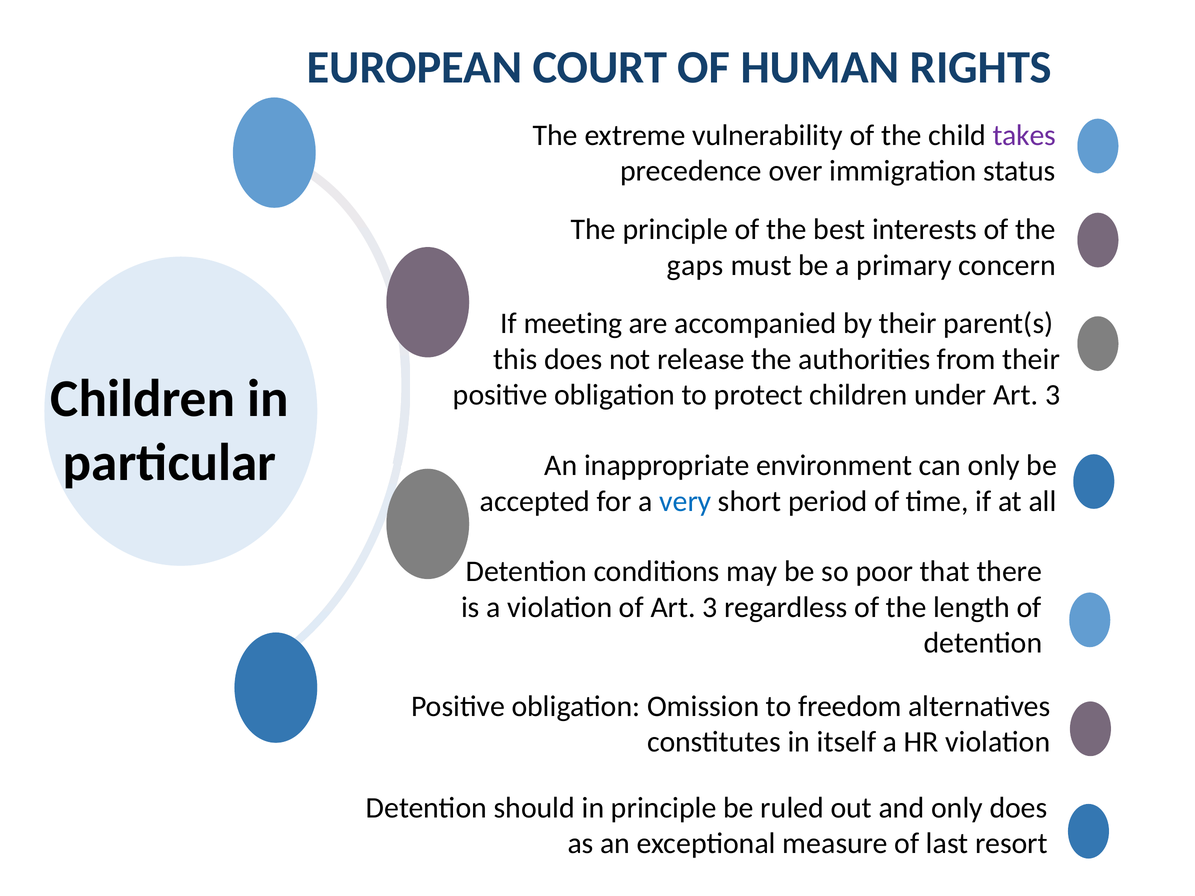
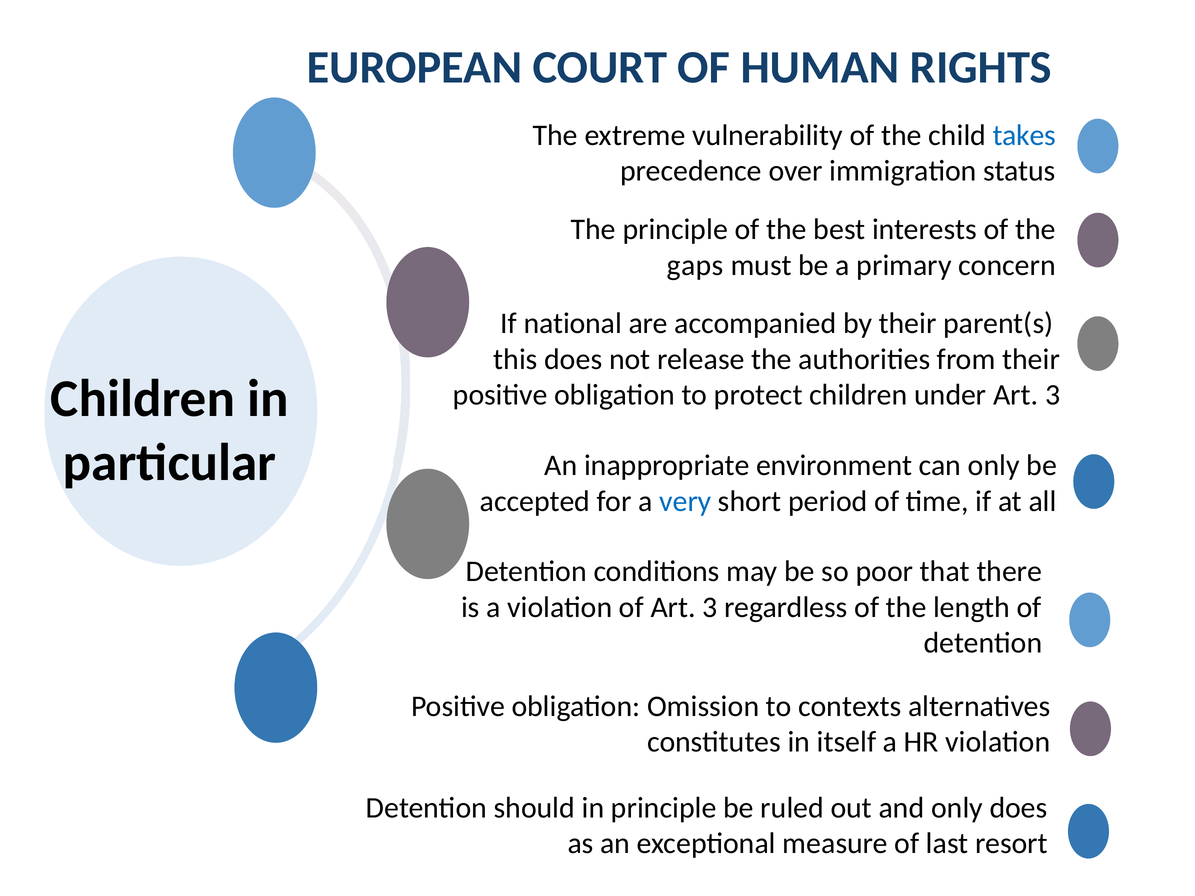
takes colour: purple -> blue
meeting: meeting -> national
freedom: freedom -> contexts
